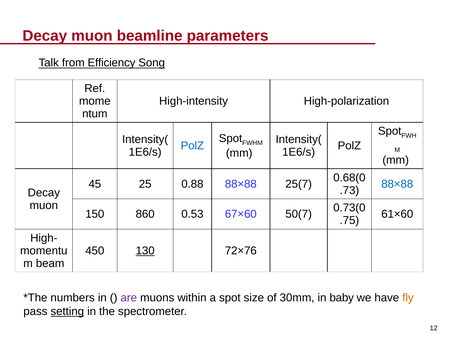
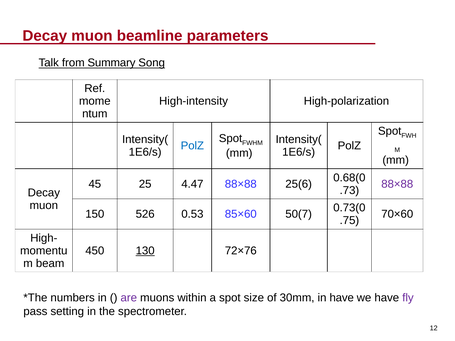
Efficiency: Efficiency -> Summary
0.88: 0.88 -> 4.47
25(7: 25(7 -> 25(6
88×88 at (397, 184) colour: blue -> purple
860: 860 -> 526
67×60: 67×60 -> 85×60
61×60: 61×60 -> 70×60
in baby: baby -> have
fly colour: orange -> purple
setting underline: present -> none
